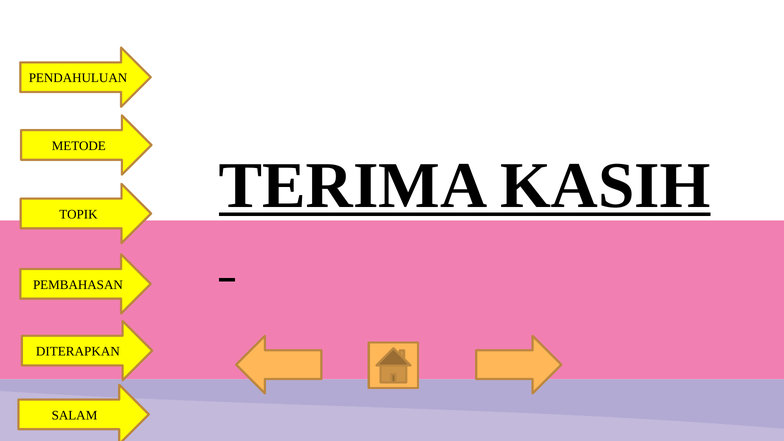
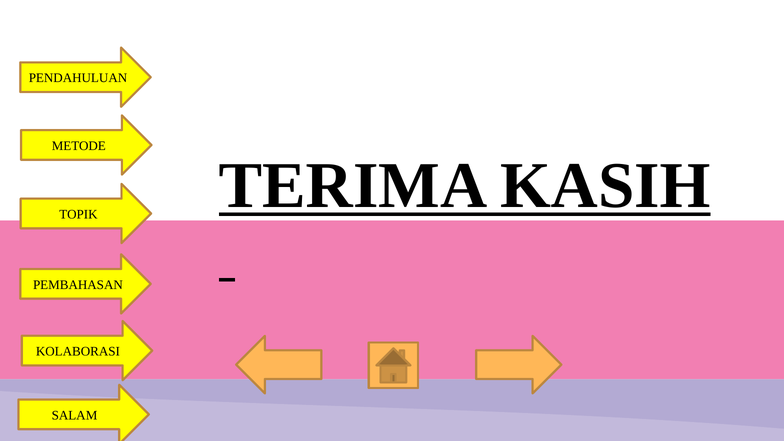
DITERAPKAN: DITERAPKAN -> KOLABORASI
